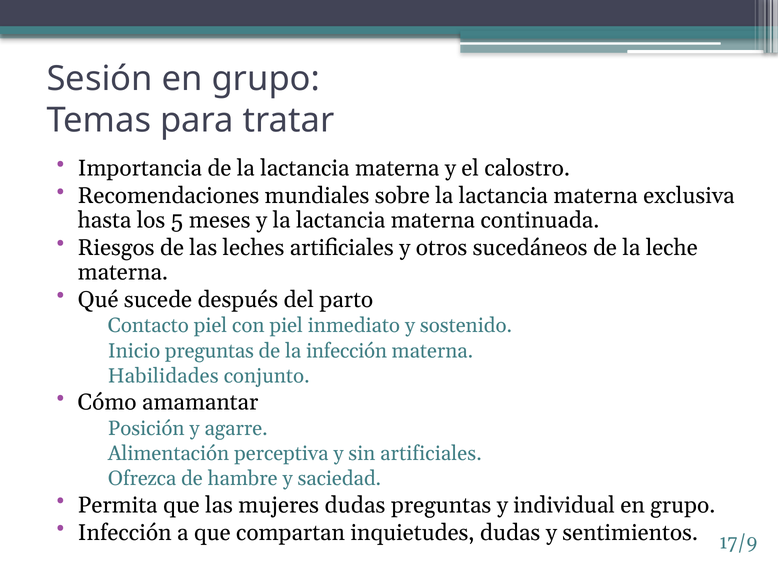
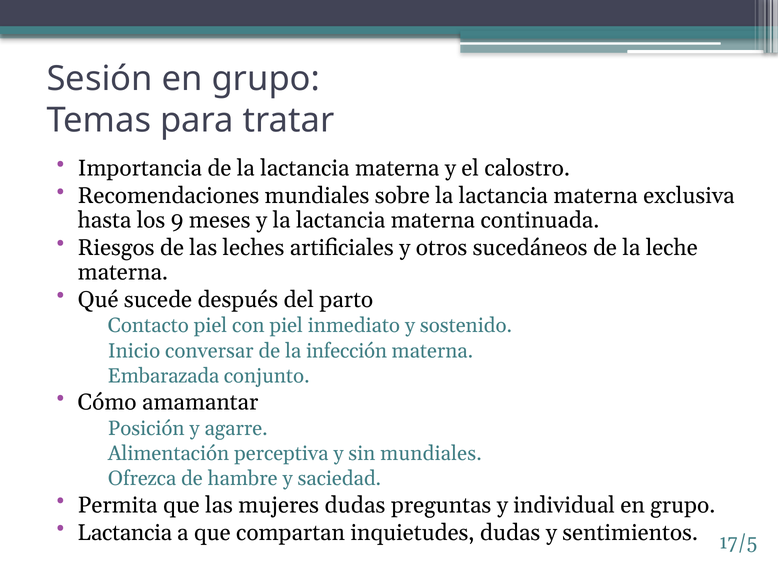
5: 5 -> 9
Inicio preguntas: preguntas -> conversar
Habilidades: Habilidades -> Embarazada
sin artificiales: artificiales -> mundiales
Infección at (125, 532): Infección -> Lactancia
17/9: 17/9 -> 17/5
